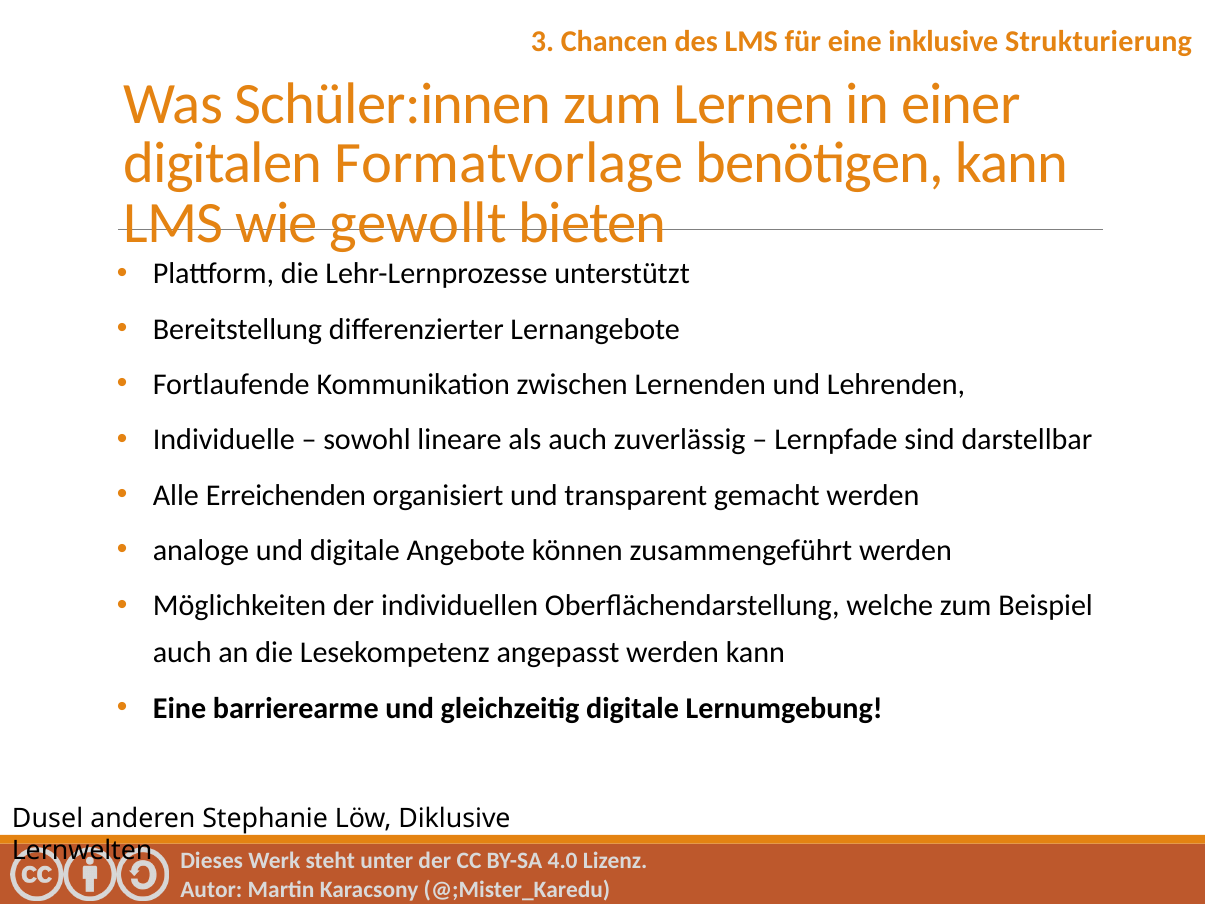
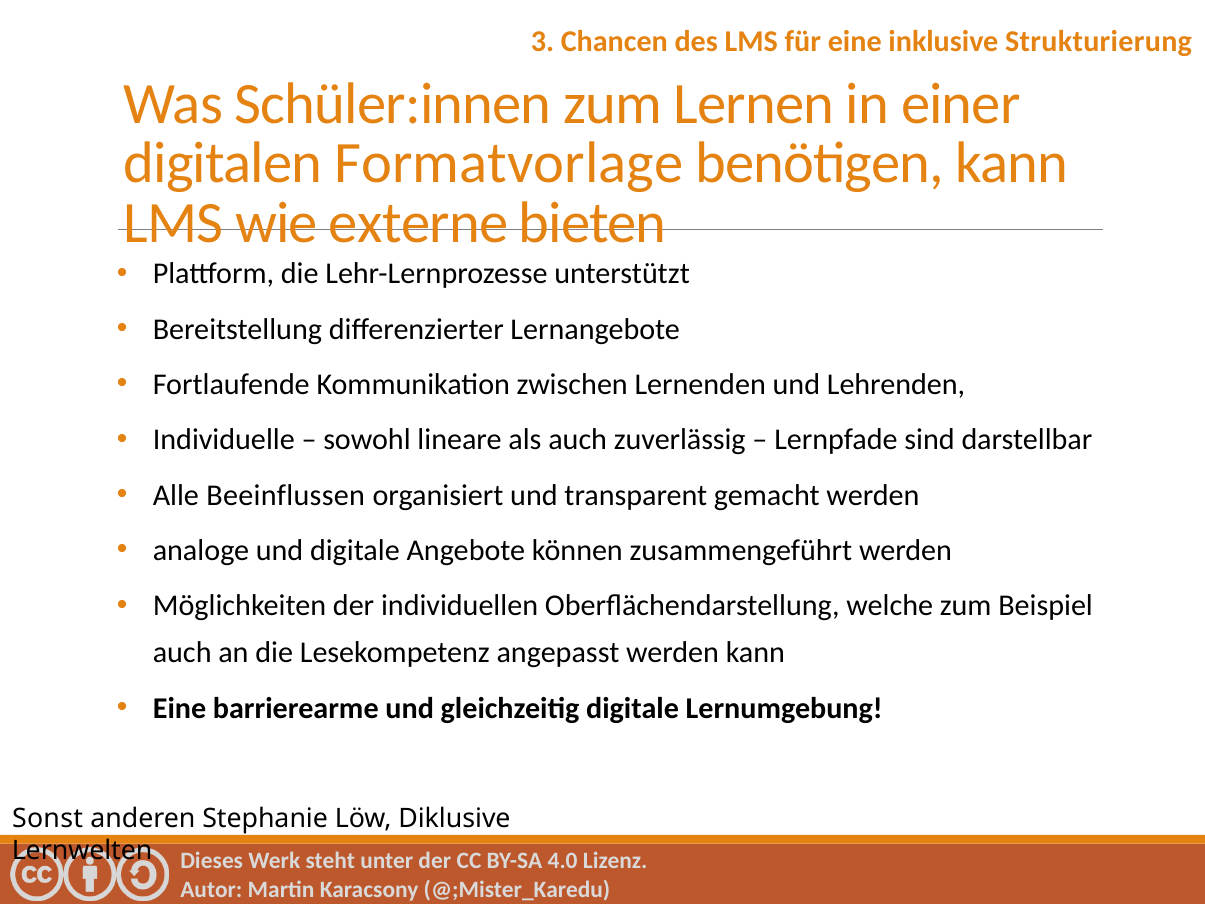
gewollt: gewollt -> externe
Erreichenden: Erreichenden -> Beeinflussen
Dusel: Dusel -> Sonst
